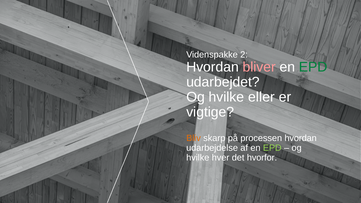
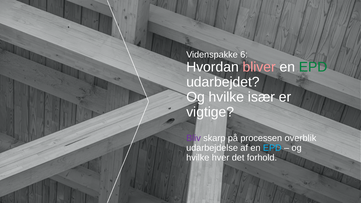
2: 2 -> 6
eller: eller -> især
Bliv colour: orange -> purple
processen hvordan: hvordan -> overblik
EPD at (272, 148) colour: light green -> light blue
hvorfor: hvorfor -> forhold
